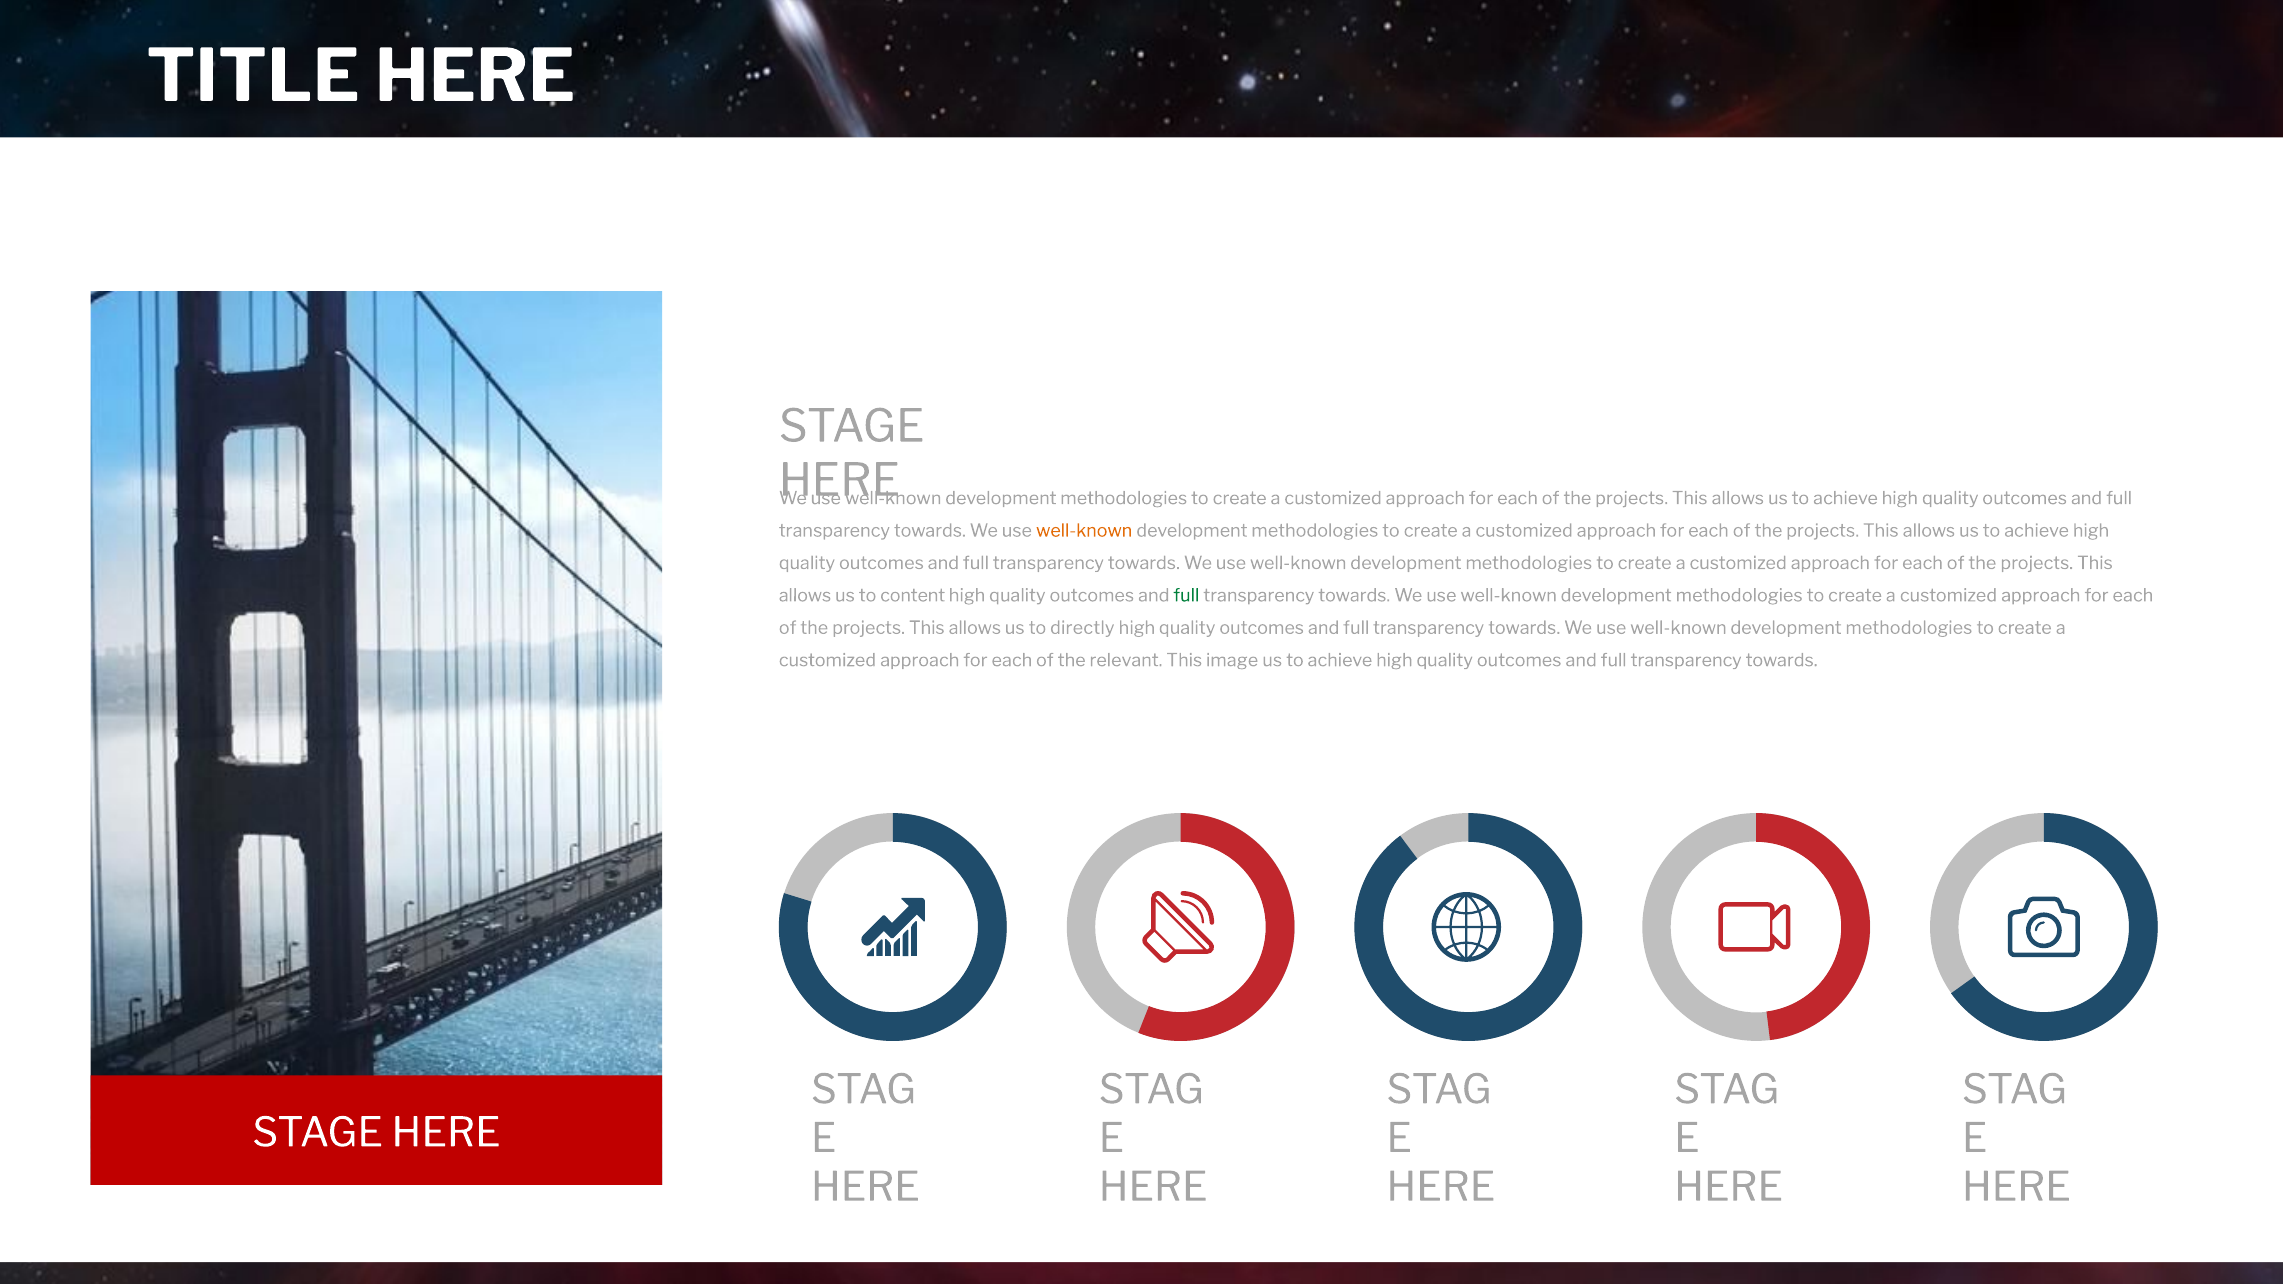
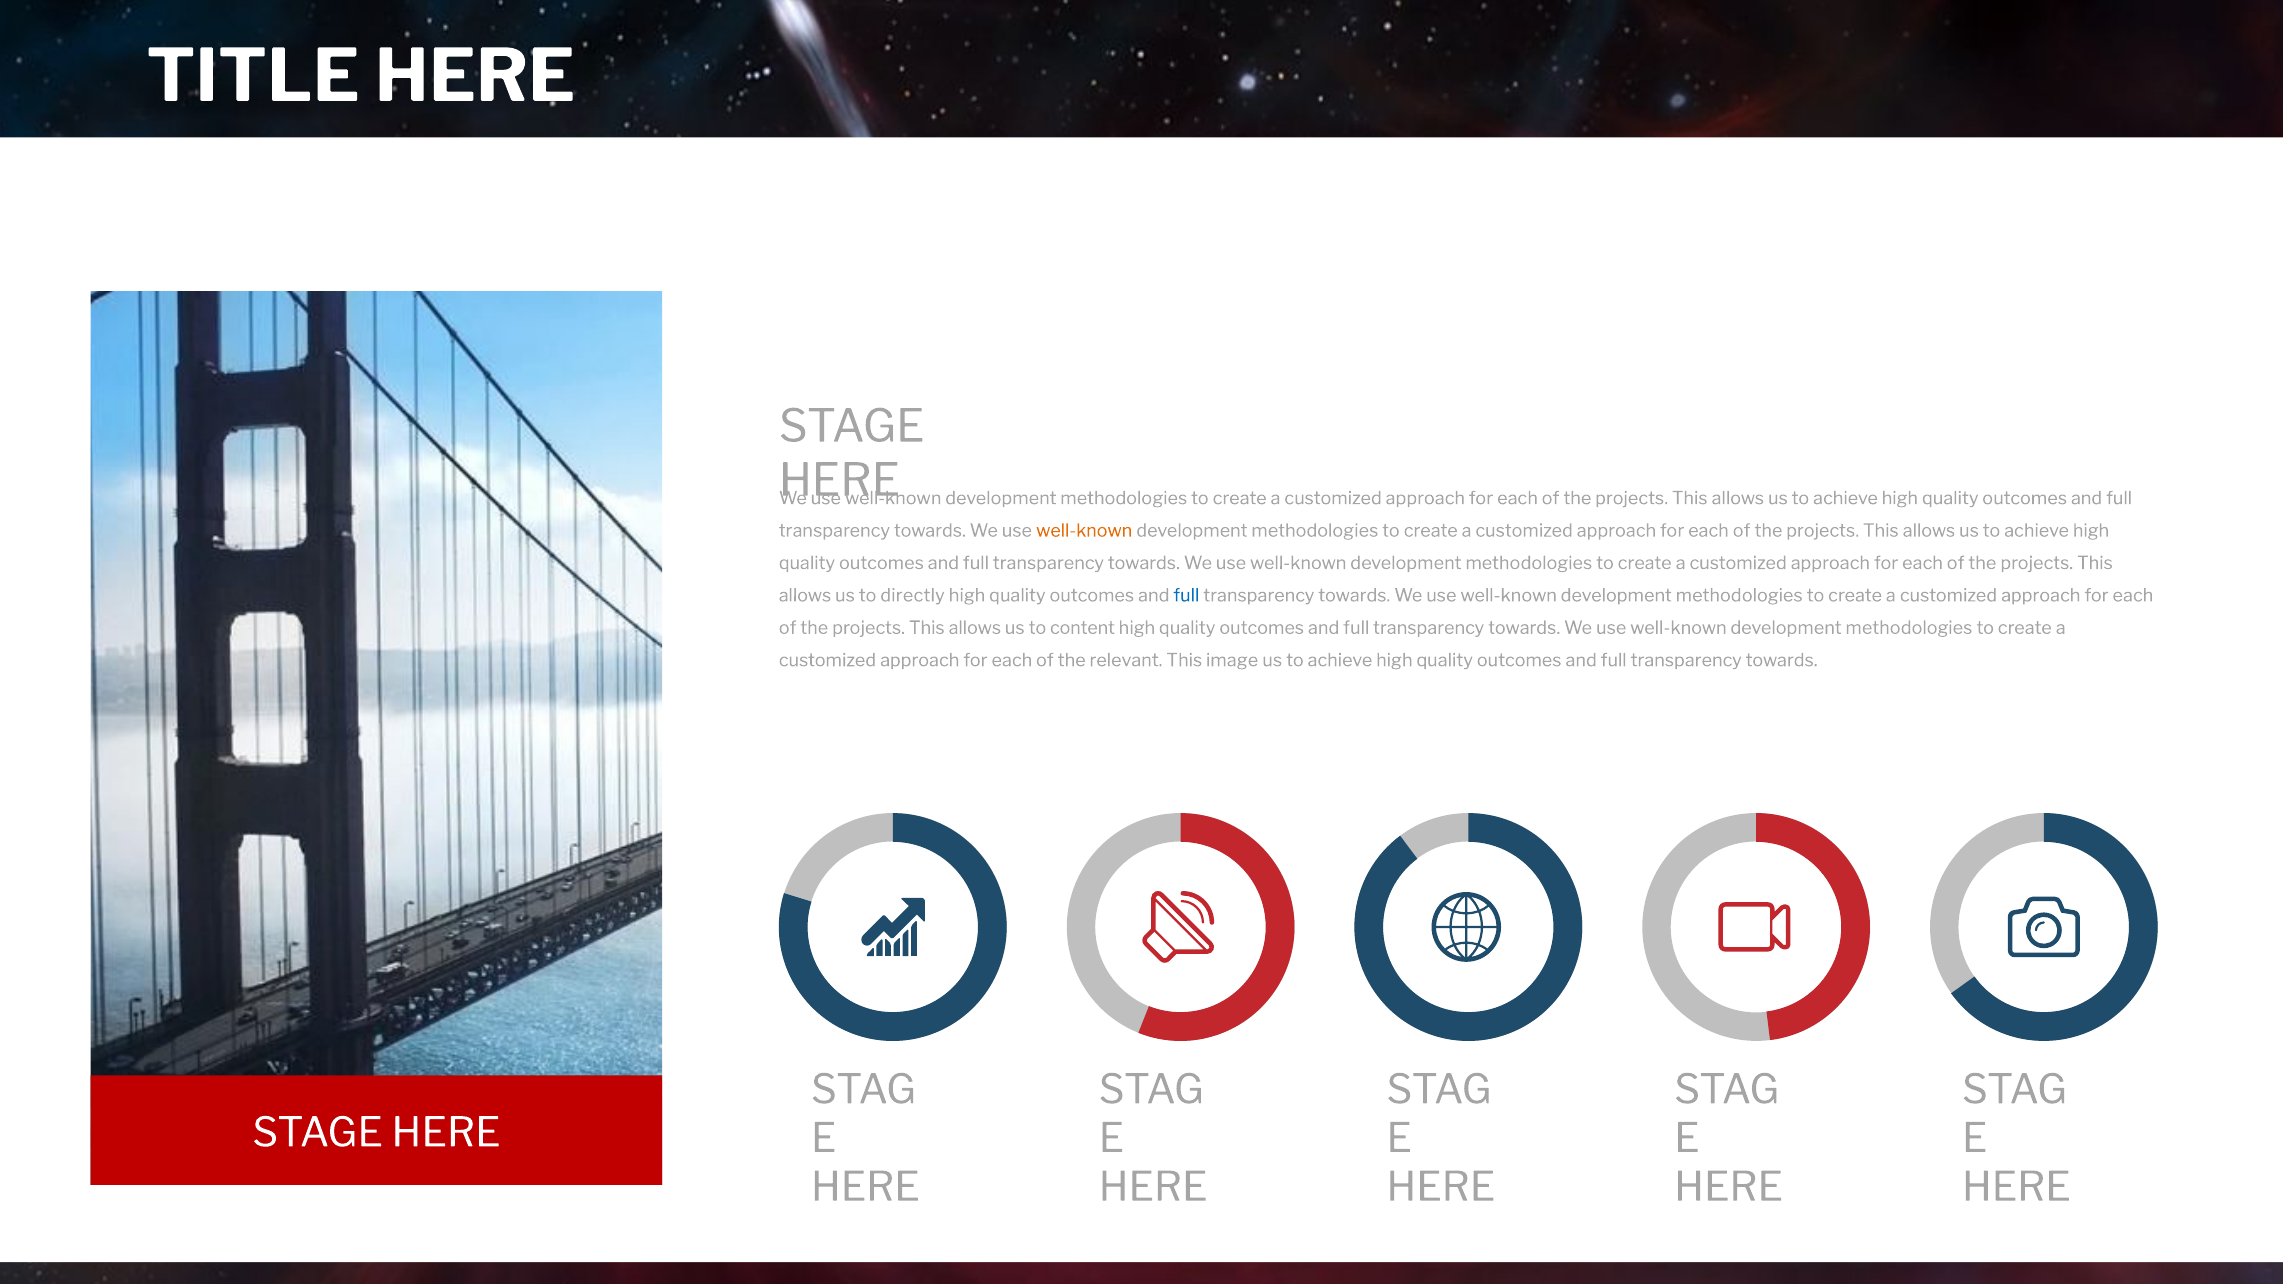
content: content -> directly
full at (1186, 596) colour: green -> blue
directly: directly -> content
